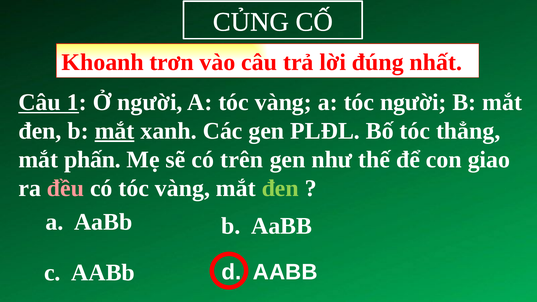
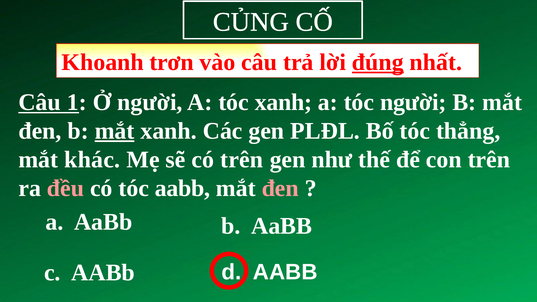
đúng underline: none -> present
A tóc vàng: vàng -> xanh
phấn: phấn -> khác
con giao: giao -> trên
có tóc vàng: vàng -> aabb
đen at (280, 188) colour: light green -> pink
